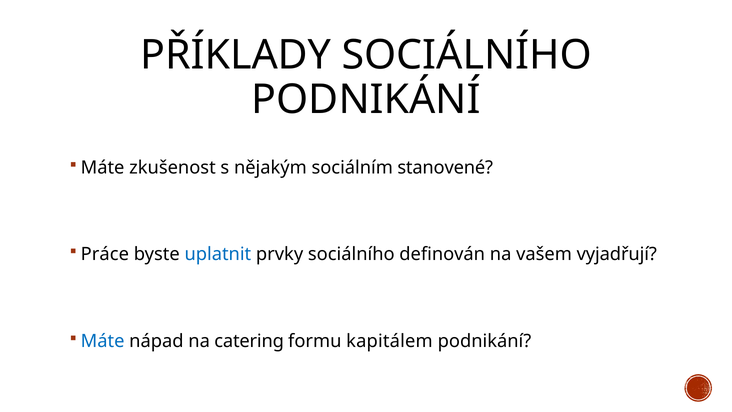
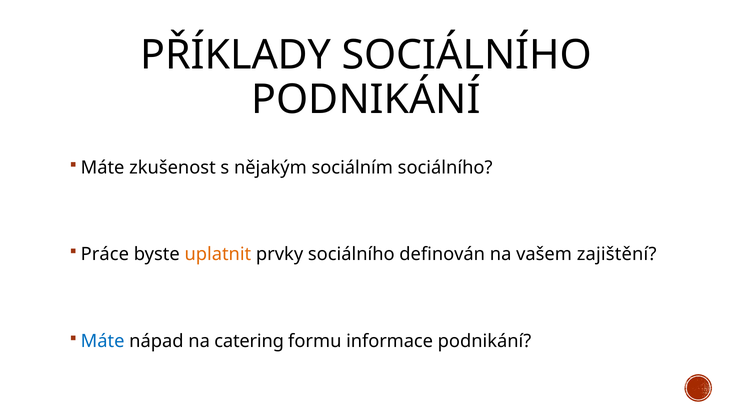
sociálním stanovené: stanovené -> sociálního
uplatnit colour: blue -> orange
vyjadřují: vyjadřují -> zajištění
kapitálem: kapitálem -> informace
